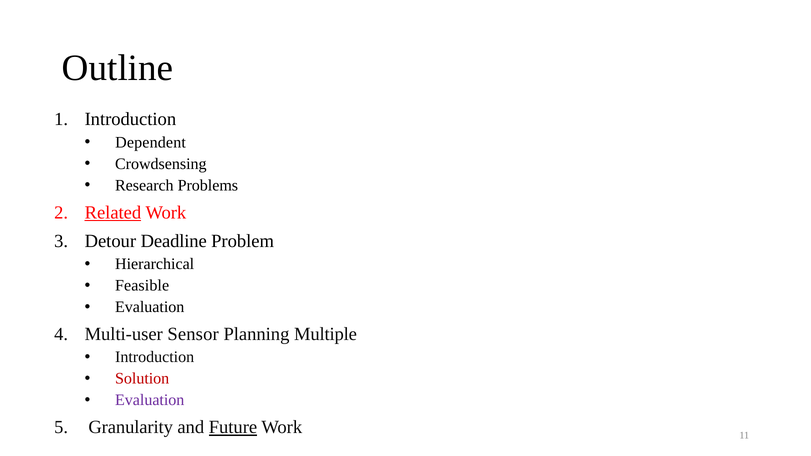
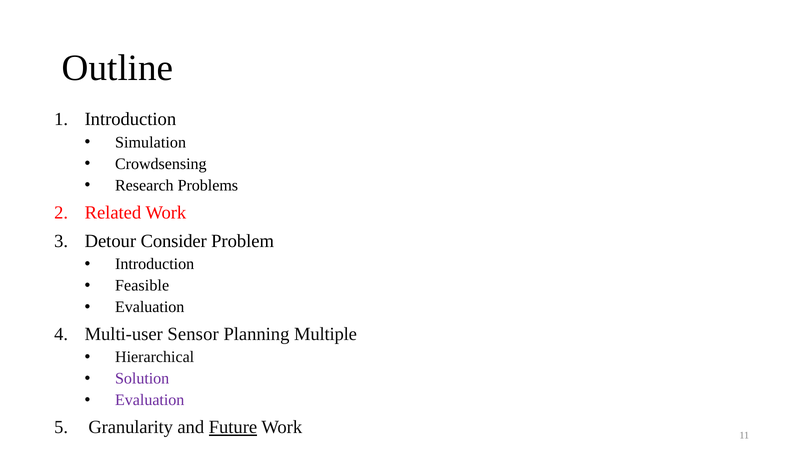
Dependent: Dependent -> Simulation
Related underline: present -> none
Deadline: Deadline -> Consider
Hierarchical at (155, 264): Hierarchical -> Introduction
Introduction at (155, 357): Introduction -> Hierarchical
Solution colour: red -> purple
